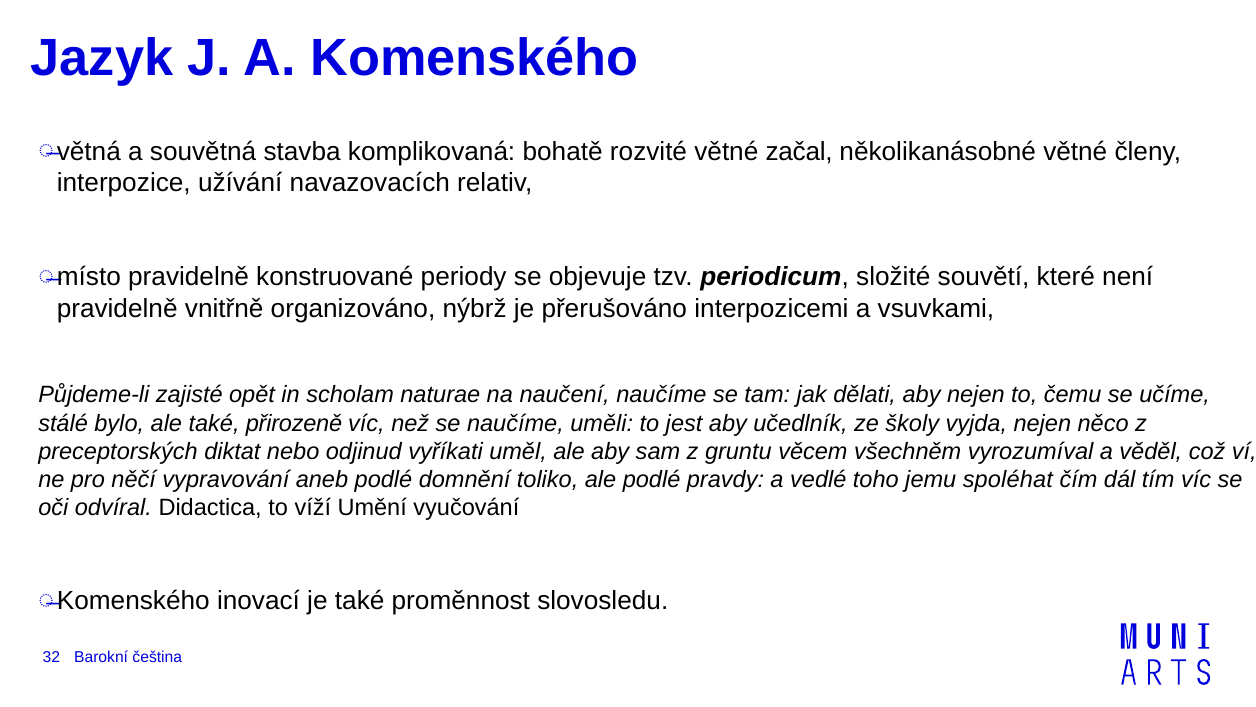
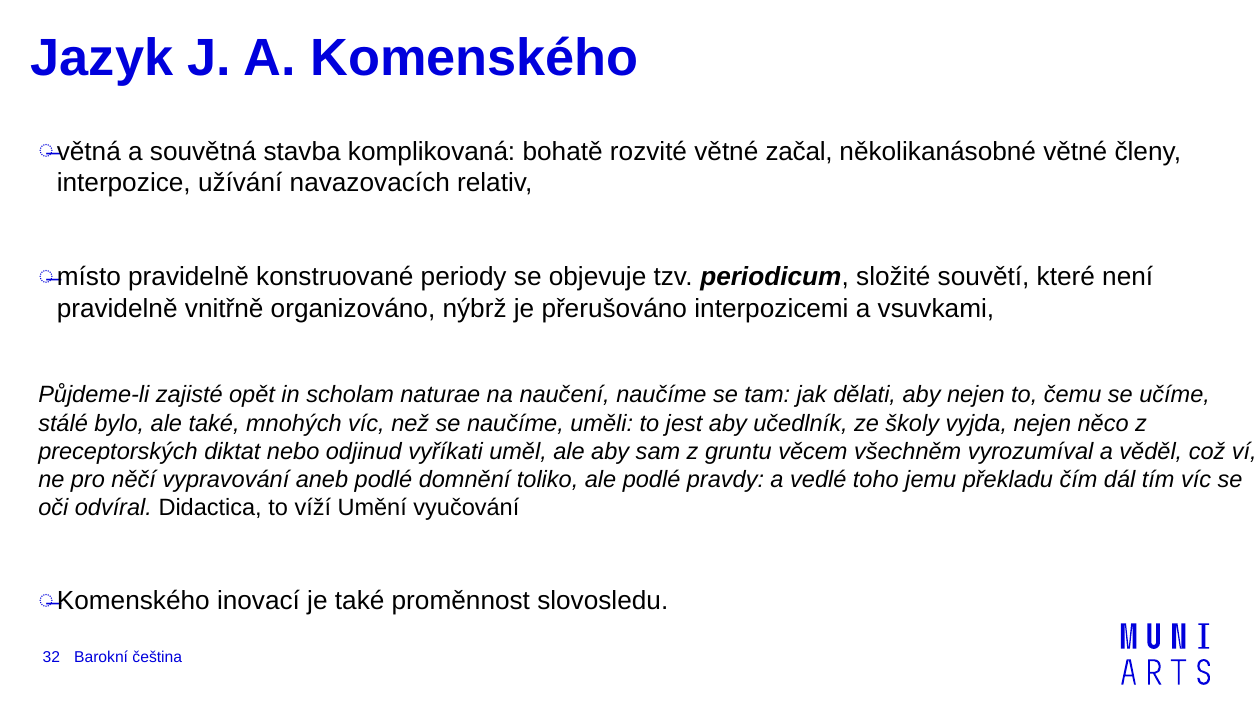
přirozeně: přirozeně -> mnohých
spoléhat: spoléhat -> překladu
